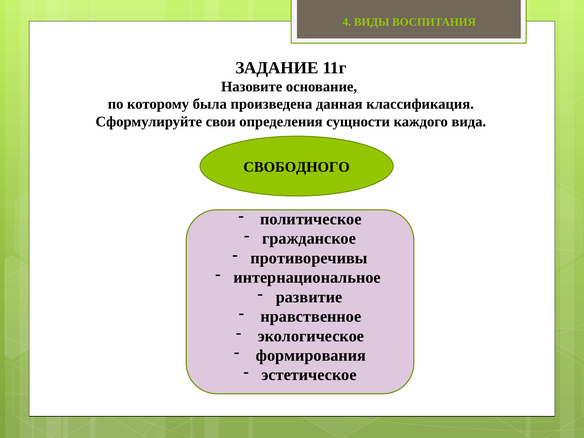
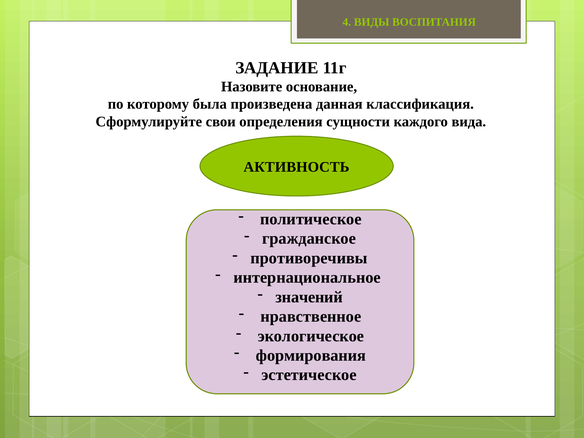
СВОБОДНОГО: СВОБОДНОГО -> АКТИВНОСТЬ
развитие: развитие -> значений
